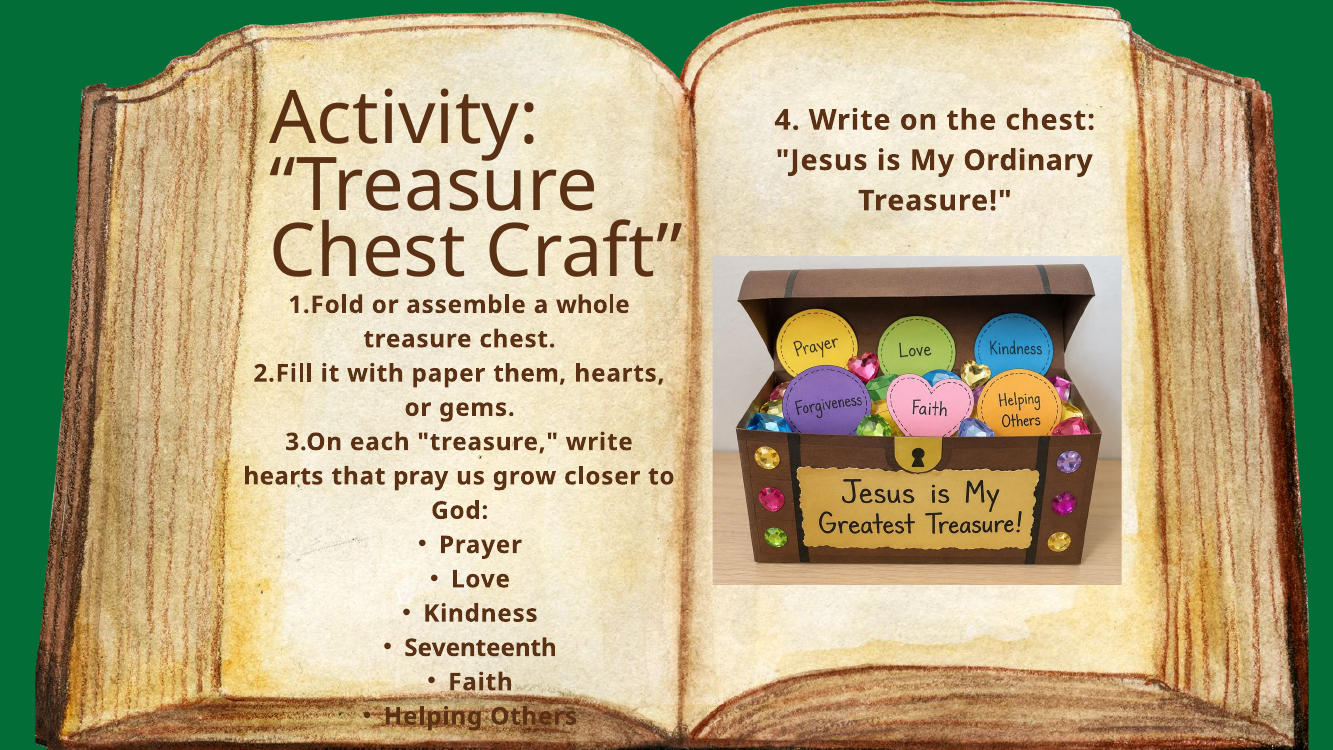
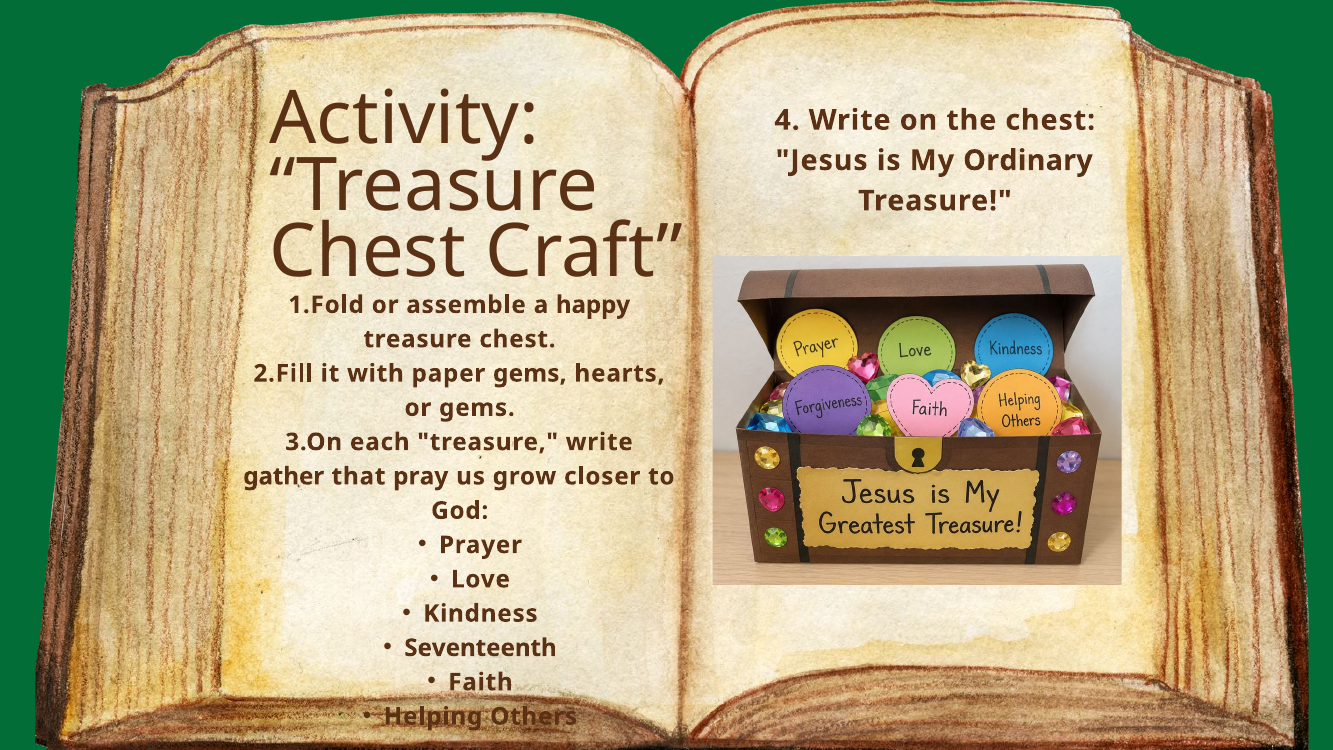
whole: whole -> happy
paper them: them -> gems
hearts at (283, 476): hearts -> gather
